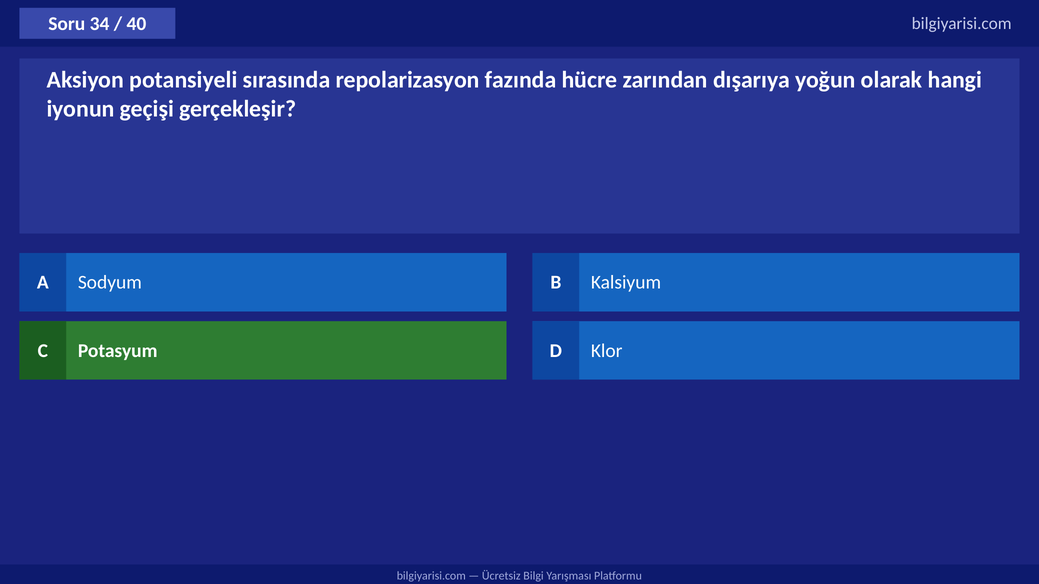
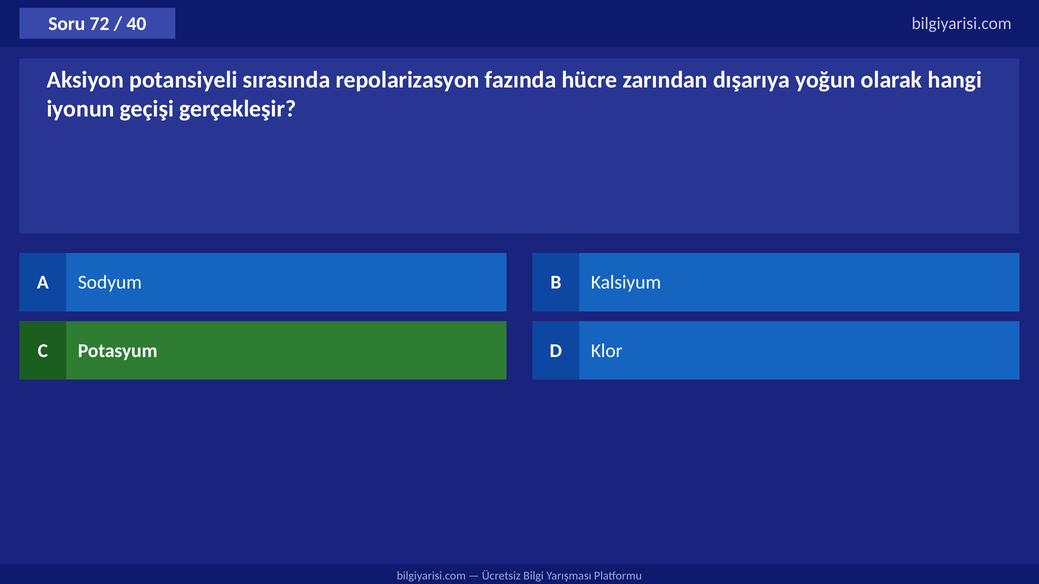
34: 34 -> 72
